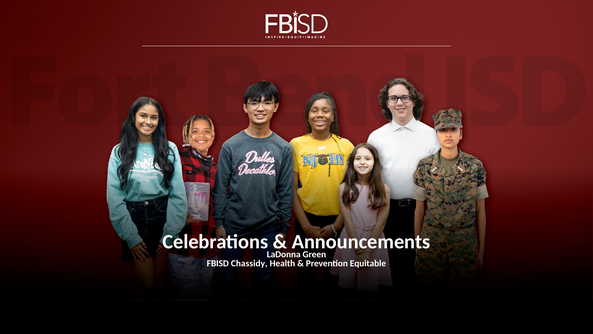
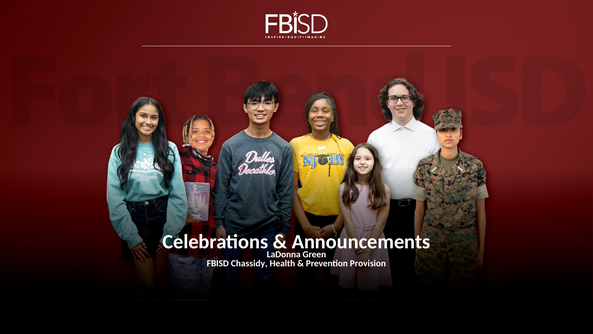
Equitable: Equitable -> Provision
